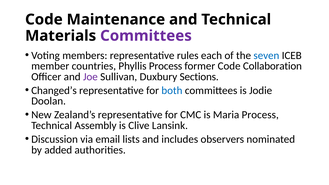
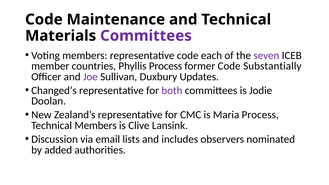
representative rules: rules -> code
seven colour: blue -> purple
Collaboration: Collaboration -> Substantially
Sections: Sections -> Updates
both colour: blue -> purple
Technical Assembly: Assembly -> Members
